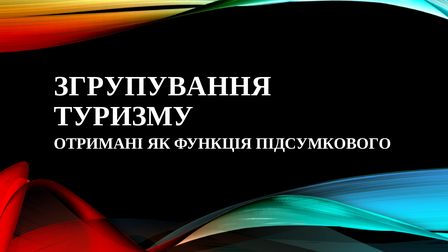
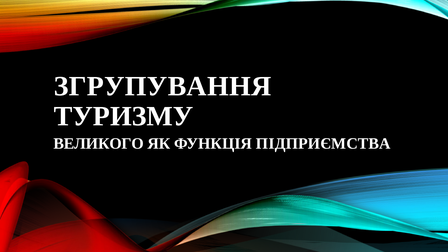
ОТРИМАНІ: ОТРИМАНІ -> ВЕЛИКОГО
ПІДСУМКОВОГО: ПІДСУМКОВОГО -> ПІДПРИЄМСТВА
